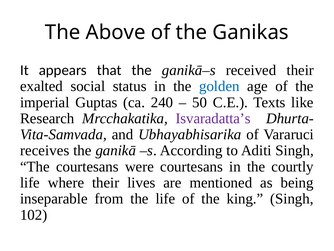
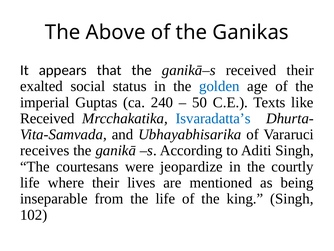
Research at (47, 118): Research -> Received
Isvaradatta’s colour: purple -> blue
were courtesans: courtesans -> jeopardize
